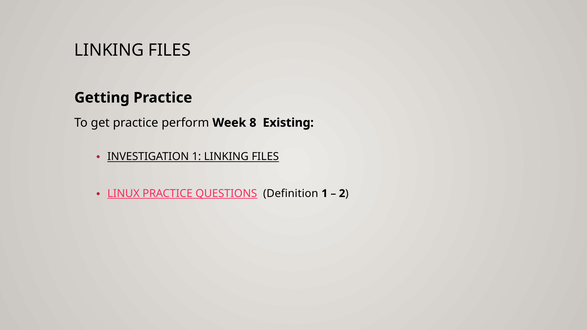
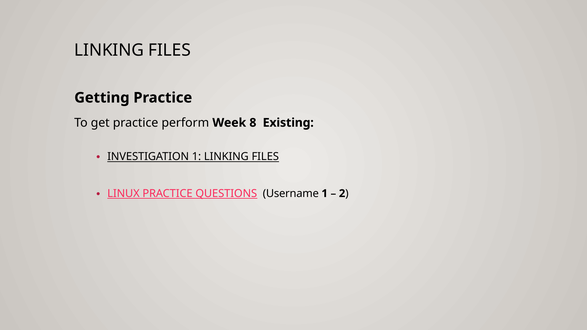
Definition: Definition -> Username
